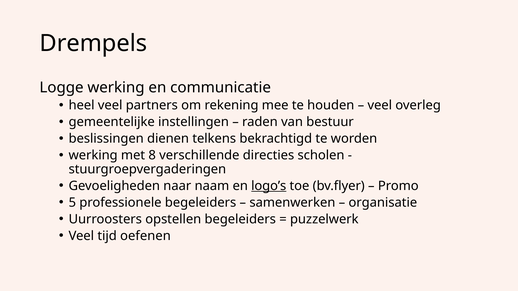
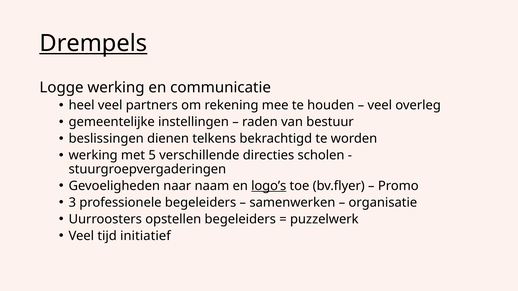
Drempels underline: none -> present
8: 8 -> 5
5: 5 -> 3
oefenen: oefenen -> initiatief
